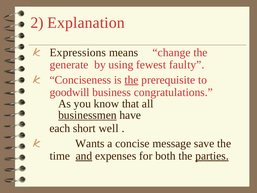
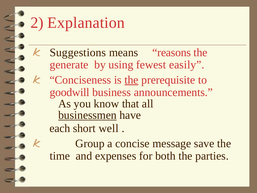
Expressions: Expressions -> Suggestions
change: change -> reasons
faulty: faulty -> easily
congratulations: congratulations -> announcements
Wants: Wants -> Group
and underline: present -> none
parties underline: present -> none
